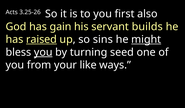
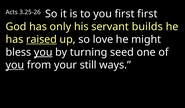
first also: also -> first
gain: gain -> only
sins: sins -> love
might underline: present -> none
you at (15, 65) underline: none -> present
like: like -> still
